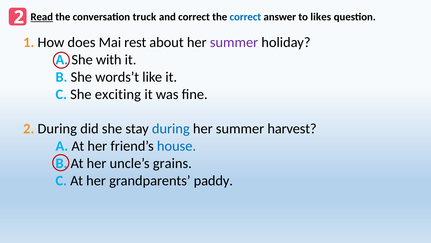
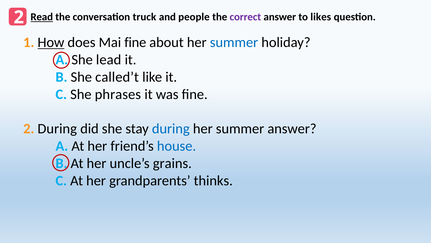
and correct: correct -> people
correct at (245, 17) colour: blue -> purple
How underline: none -> present
Mai rest: rest -> fine
summer at (234, 42) colour: purple -> blue
with: with -> lead
words’t: words’t -> called’t
exciting: exciting -> phrases
summer harvest: harvest -> answer
paddy: paddy -> thinks
